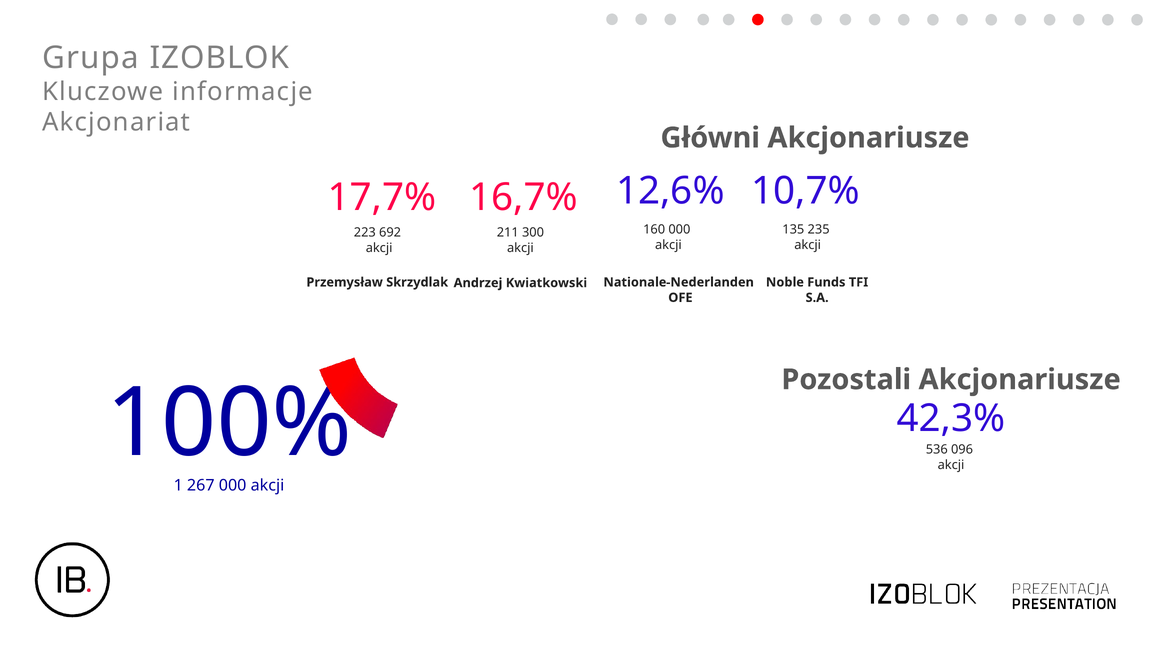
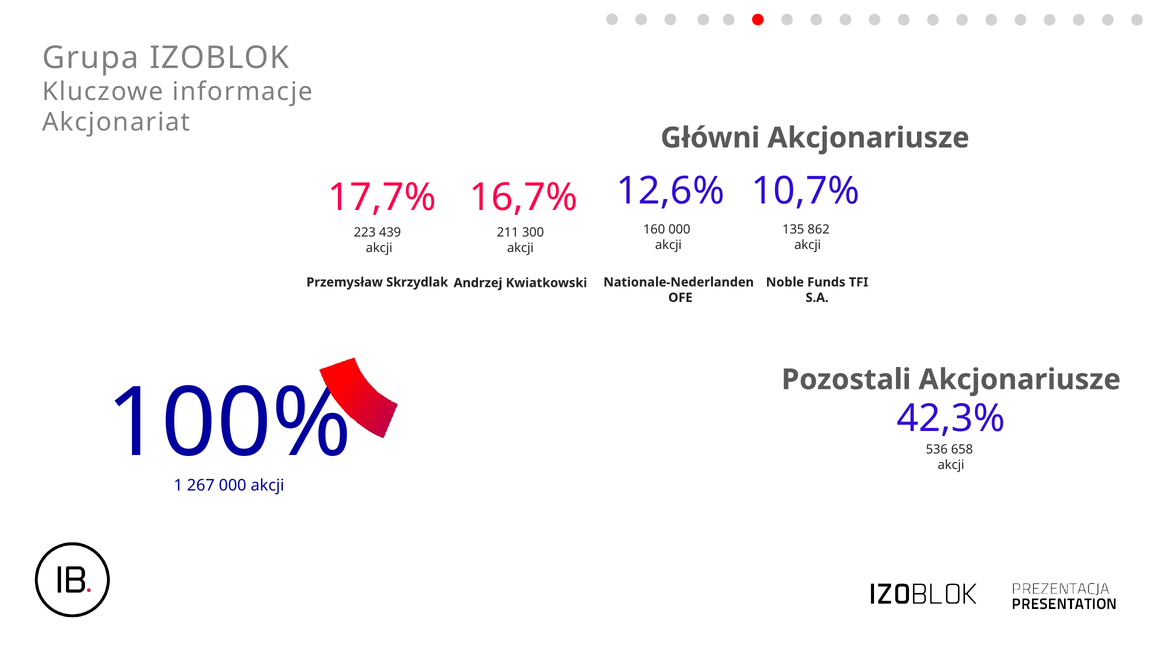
235: 235 -> 862
692: 692 -> 439
096: 096 -> 658
